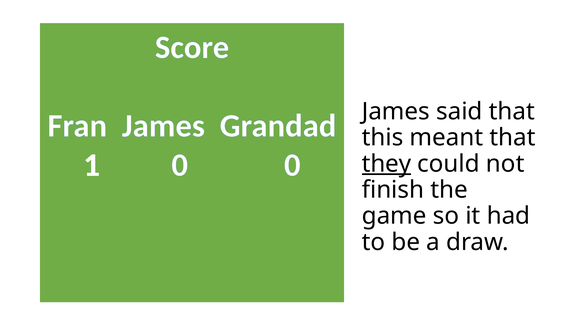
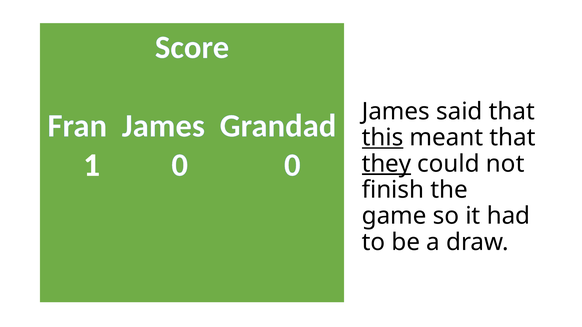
this underline: none -> present
